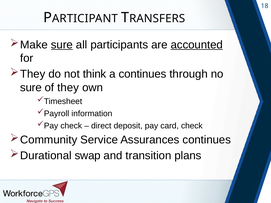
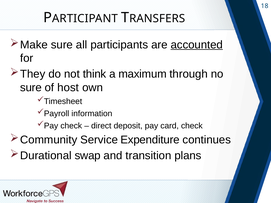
sure at (62, 45) underline: present -> none
a continues: continues -> maximum
they: they -> host
Assurances: Assurances -> Expenditure
